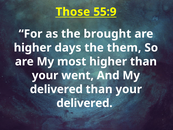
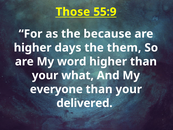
brought: brought -> because
most: most -> word
went: went -> what
delivered at (56, 89): delivered -> everyone
